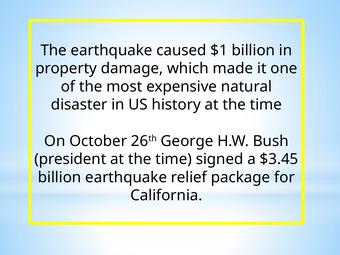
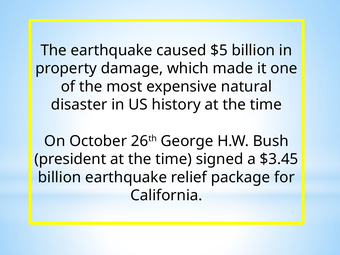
$1: $1 -> $5
